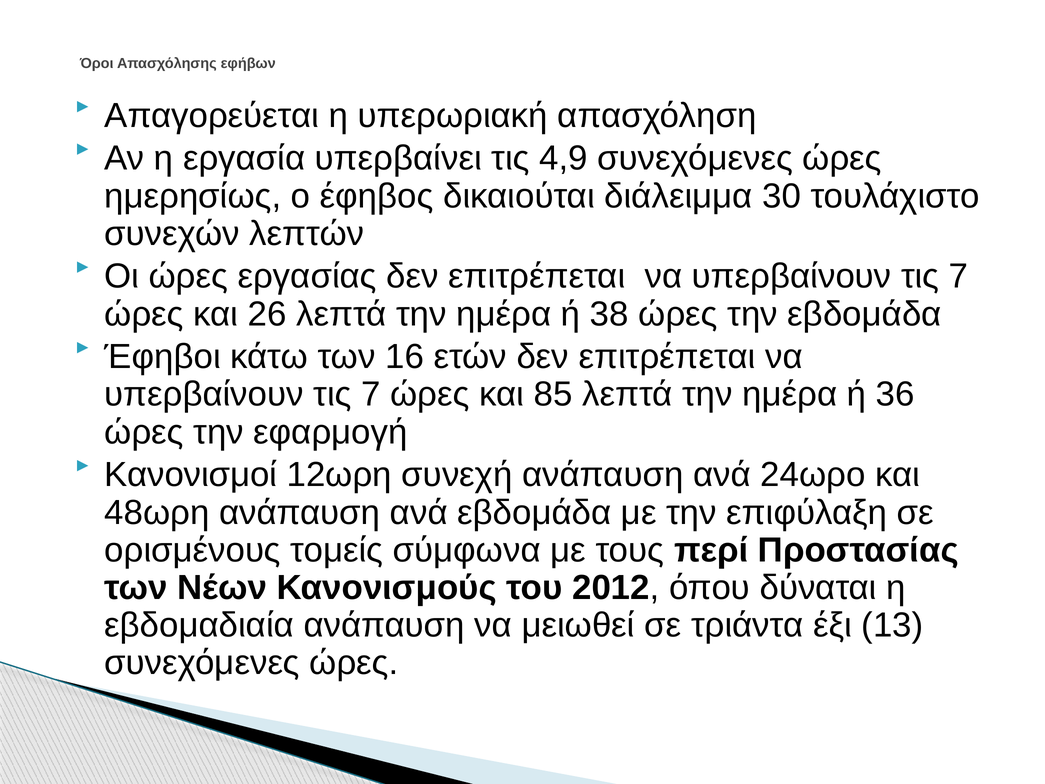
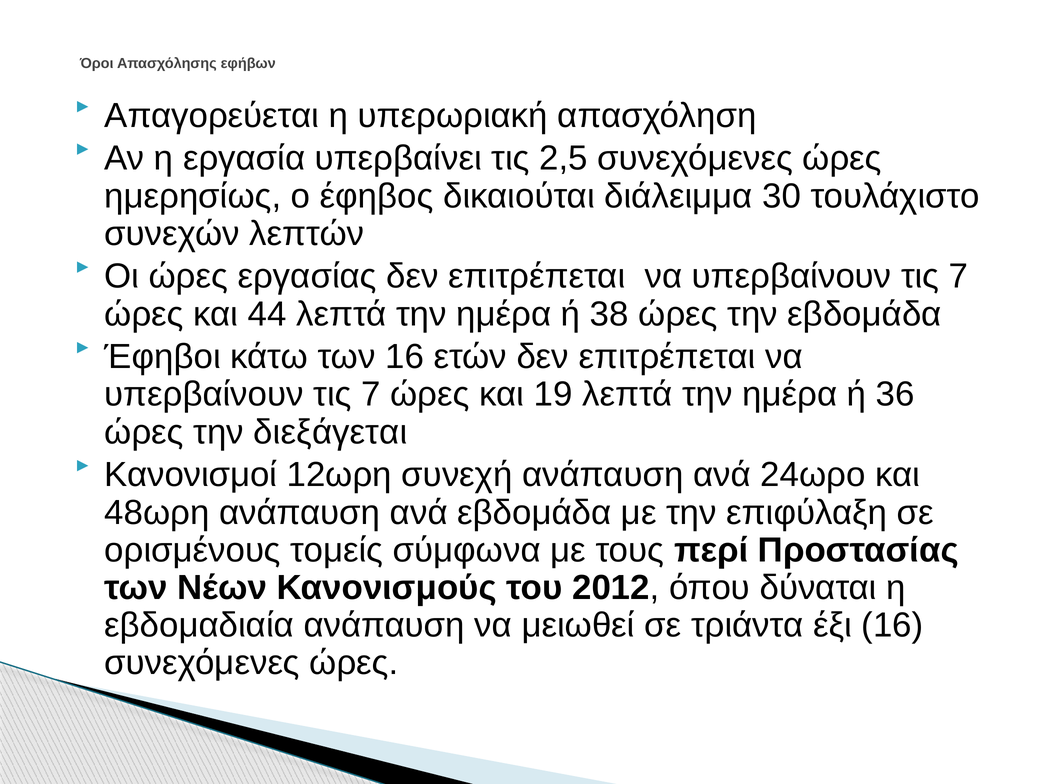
4,9: 4,9 -> 2,5
26: 26 -> 44
85: 85 -> 19
εφαρμογή: εφαρμογή -> διεξάγεται
έξι 13: 13 -> 16
